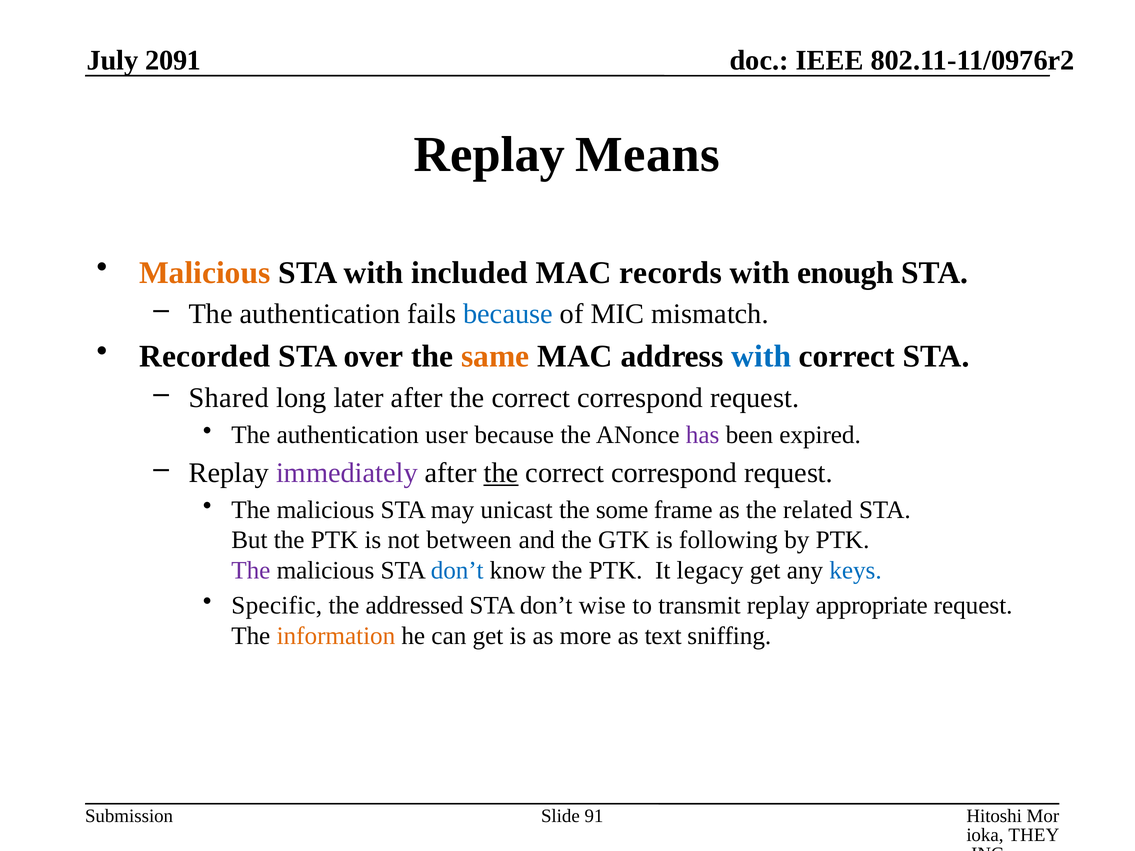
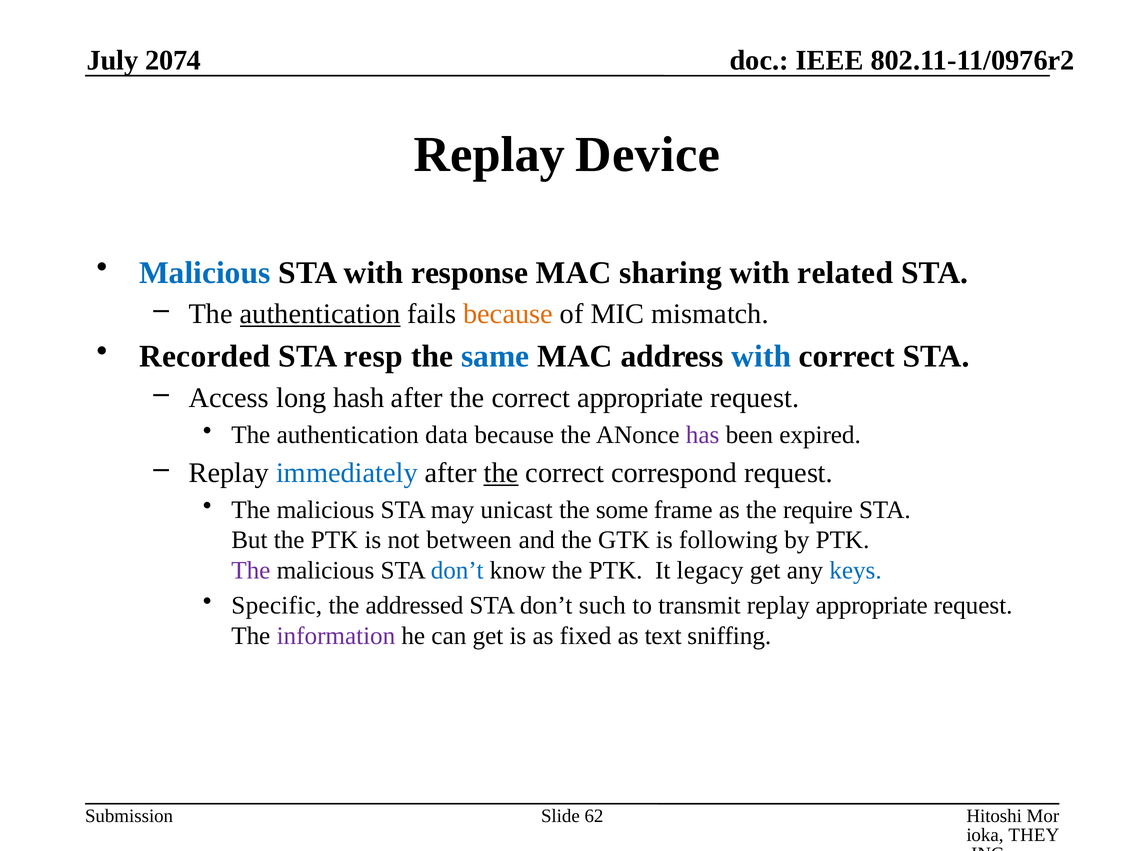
2091: 2091 -> 2074
Means: Means -> Device
Malicious at (205, 273) colour: orange -> blue
included: included -> response
records: records -> sharing
enough: enough -> related
authentication at (320, 314) underline: none -> present
because at (508, 314) colour: blue -> orange
over: over -> resp
same colour: orange -> blue
Shared: Shared -> Access
later: later -> hash
correspond at (640, 398): correspond -> appropriate
user: user -> data
immediately colour: purple -> blue
related: related -> require
wise: wise -> such
information colour: orange -> purple
more: more -> fixed
91: 91 -> 62
